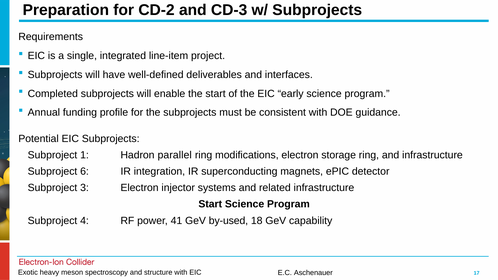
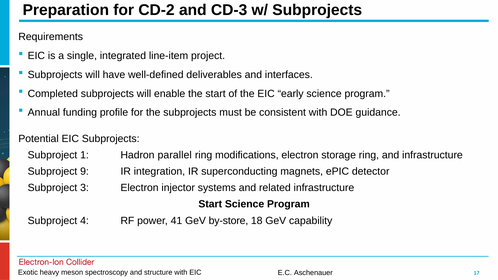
6: 6 -> 9
by-used: by-used -> by-store
